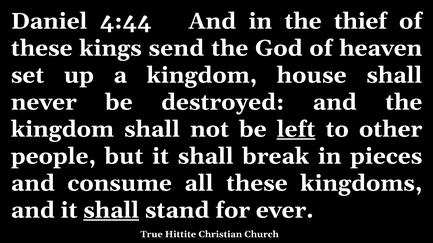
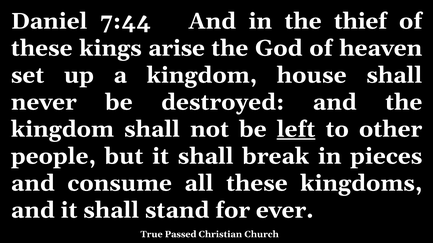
4:44: 4:44 -> 7:44
send: send -> arise
shall at (111, 211) underline: present -> none
Hittite: Hittite -> Passed
